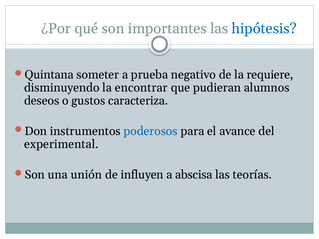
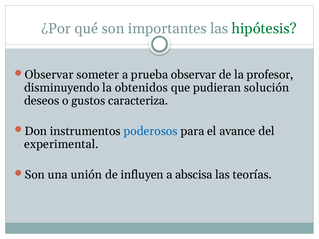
hipótesis colour: blue -> green
Quintana at (49, 75): Quintana -> Observar
prueba negativo: negativo -> observar
requiere: requiere -> profesor
encontrar: encontrar -> obtenidos
alumnos: alumnos -> solución
